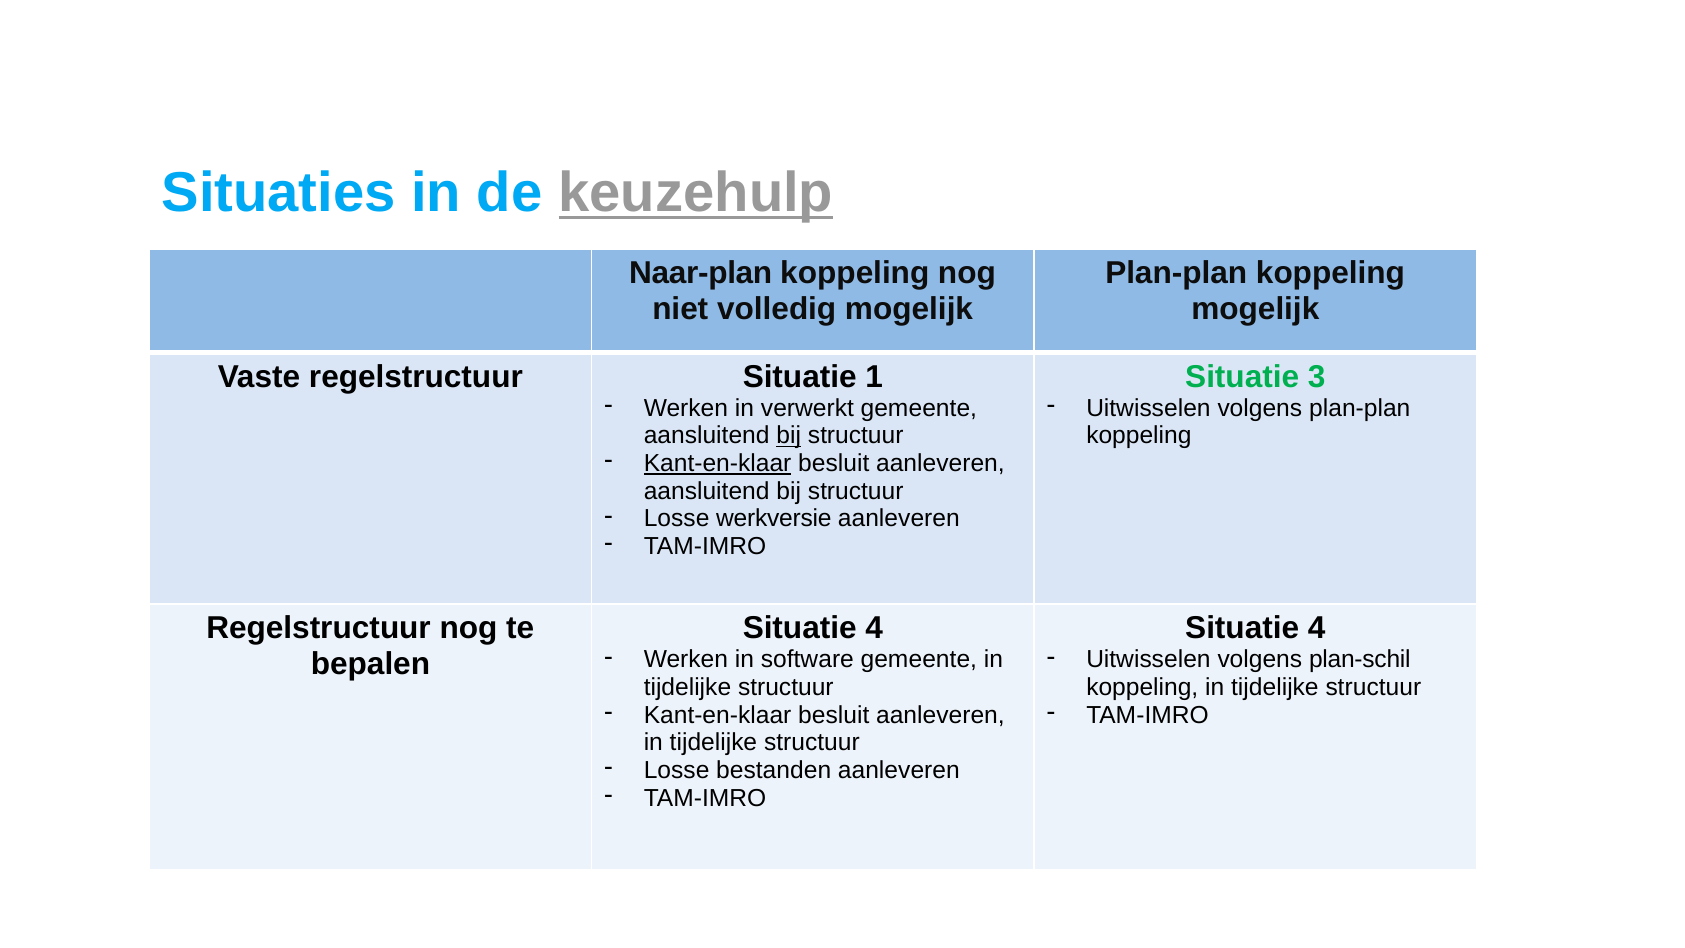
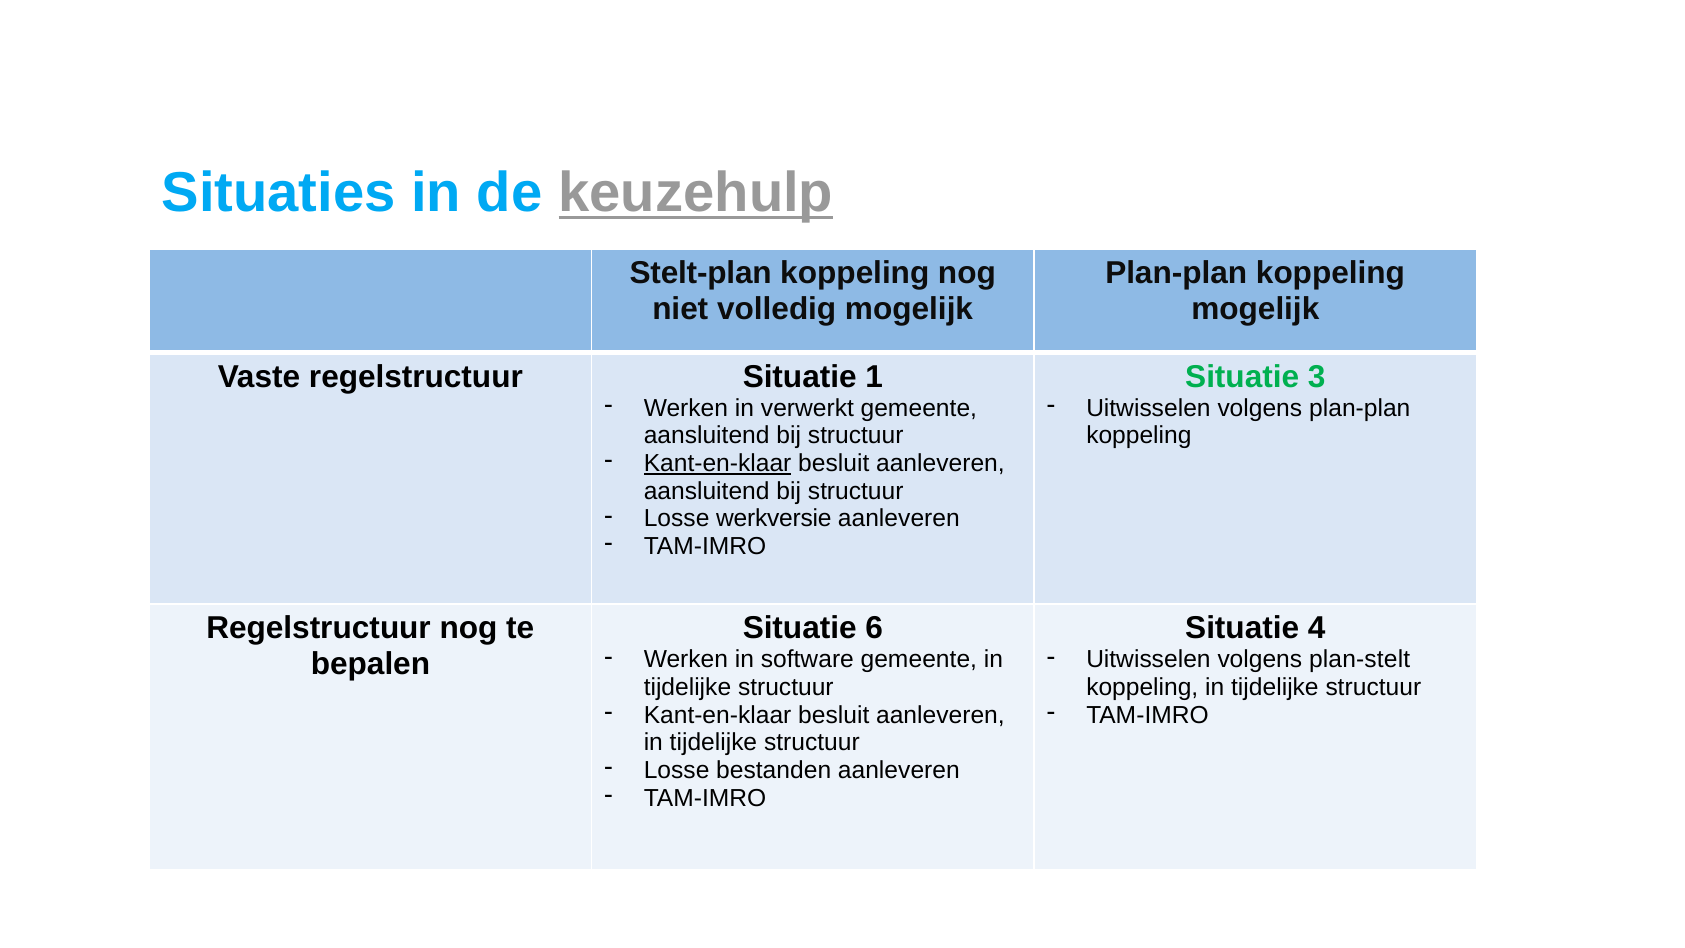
Naar-plan: Naar-plan -> Stelt-plan
bij at (789, 436) underline: present -> none
4 at (874, 628): 4 -> 6
plan-schil: plan-schil -> plan-stelt
